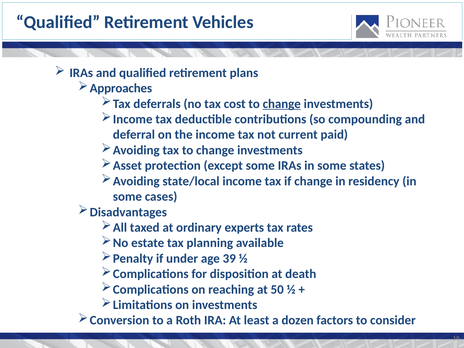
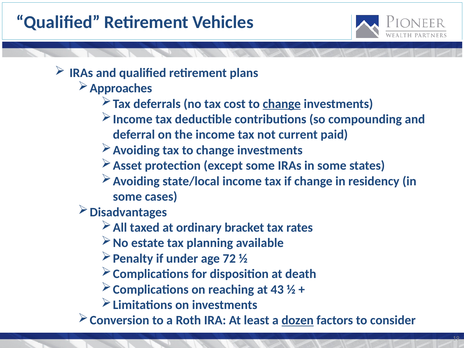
experts: experts -> bracket
39: 39 -> 72
50: 50 -> 43
dozen underline: none -> present
